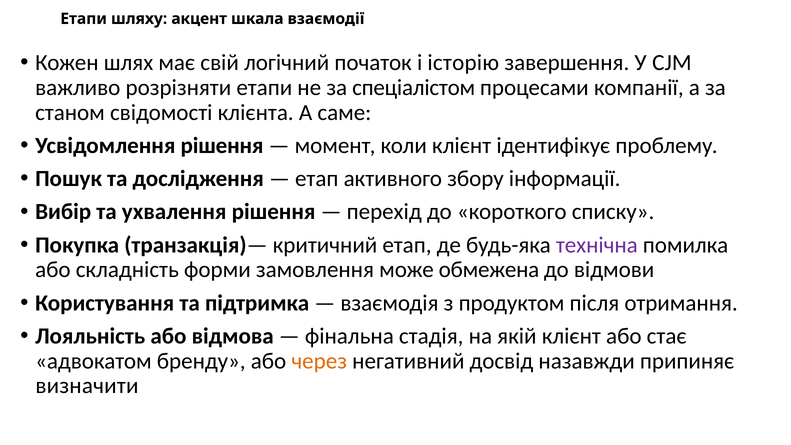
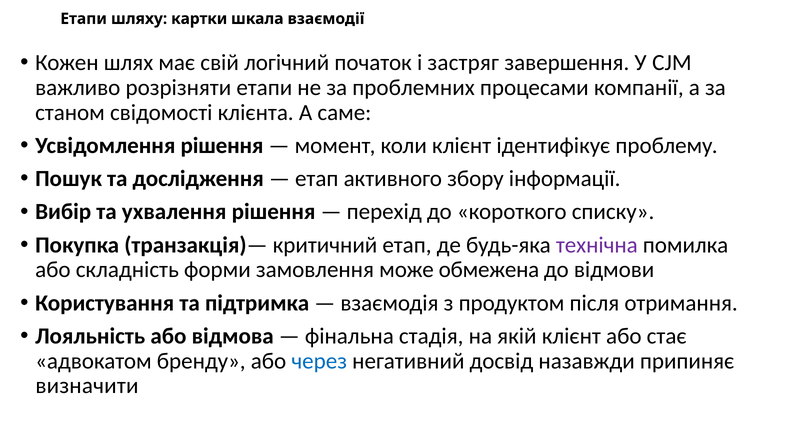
акцент: акцент -> картки
історію: історію -> застряг
спеціалістом: спеціалістом -> проблемних
через colour: orange -> blue
